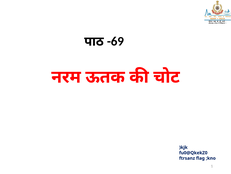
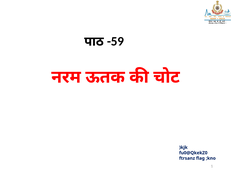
-69: -69 -> -59
